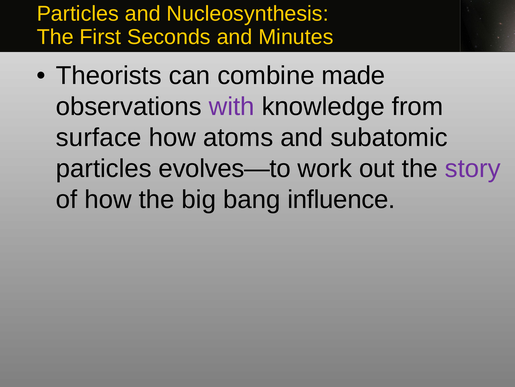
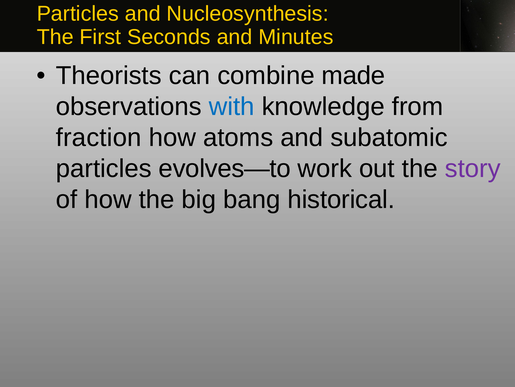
with colour: purple -> blue
surface: surface -> fraction
influence: influence -> historical
